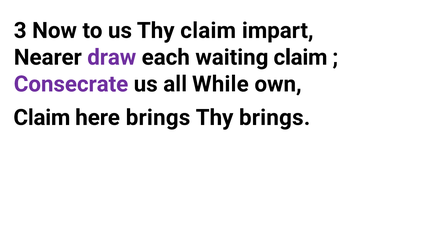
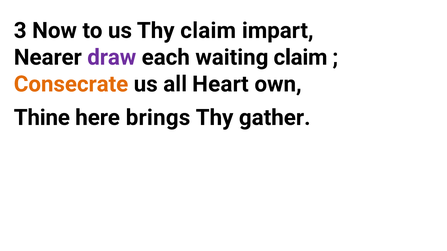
Consecrate colour: purple -> orange
While: While -> Heart
Claim at (42, 118): Claim -> Thine
Thy brings: brings -> gather
